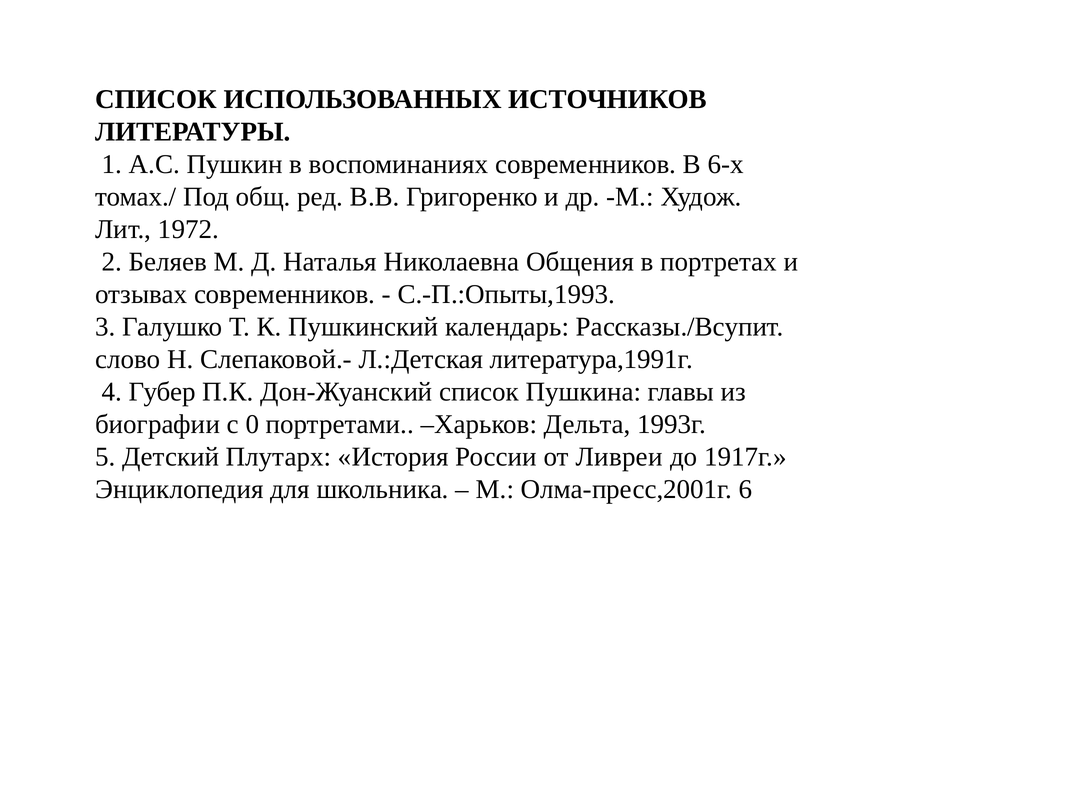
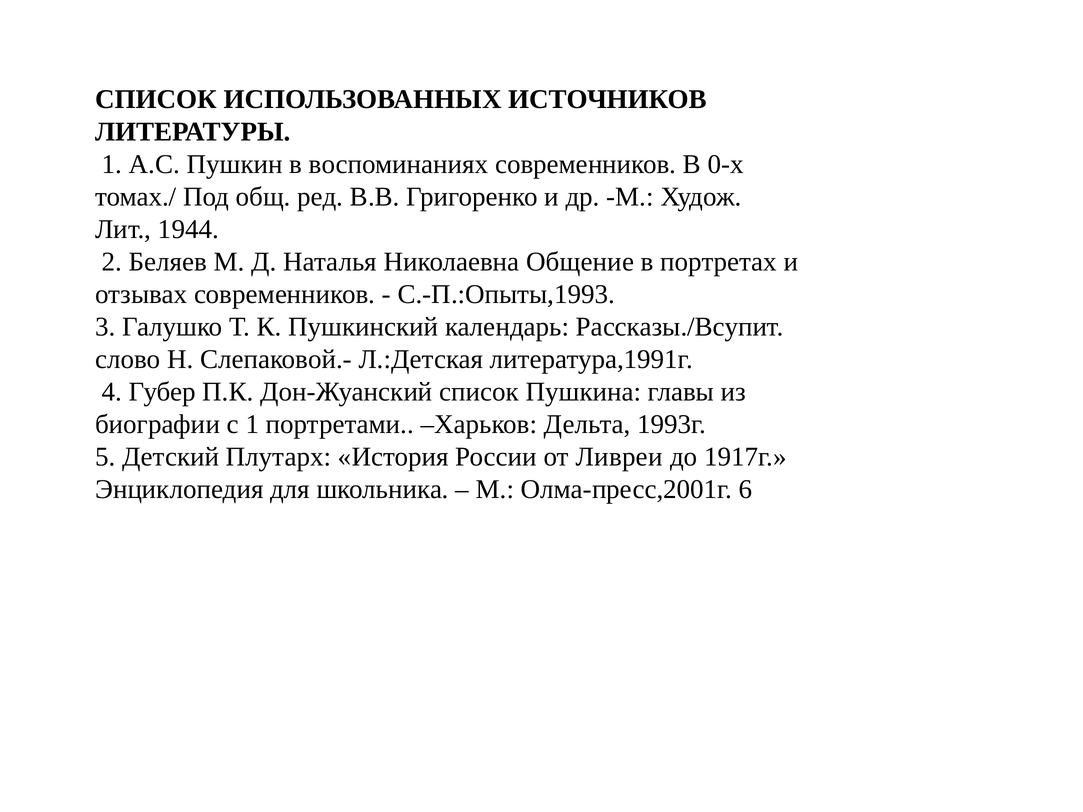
6-х: 6-х -> 0-х
1972: 1972 -> 1944
Общения: Общения -> Общение
с 0: 0 -> 1
